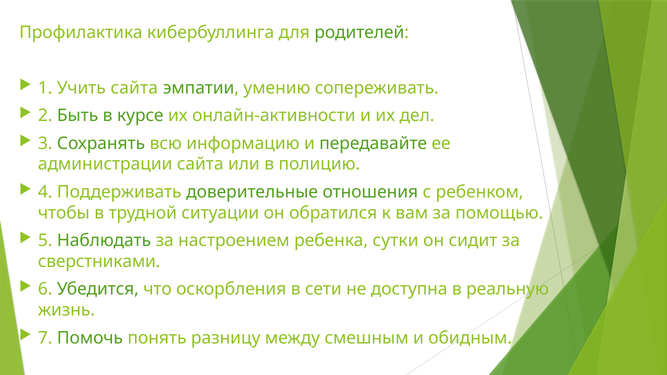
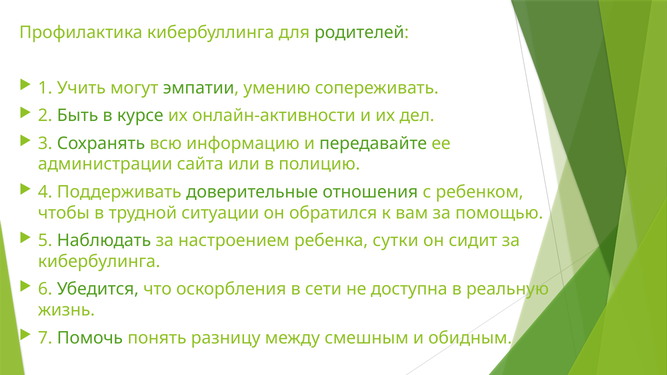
Учить сайта: сайта -> могут
сверстниками: сверстниками -> кибербулинга
